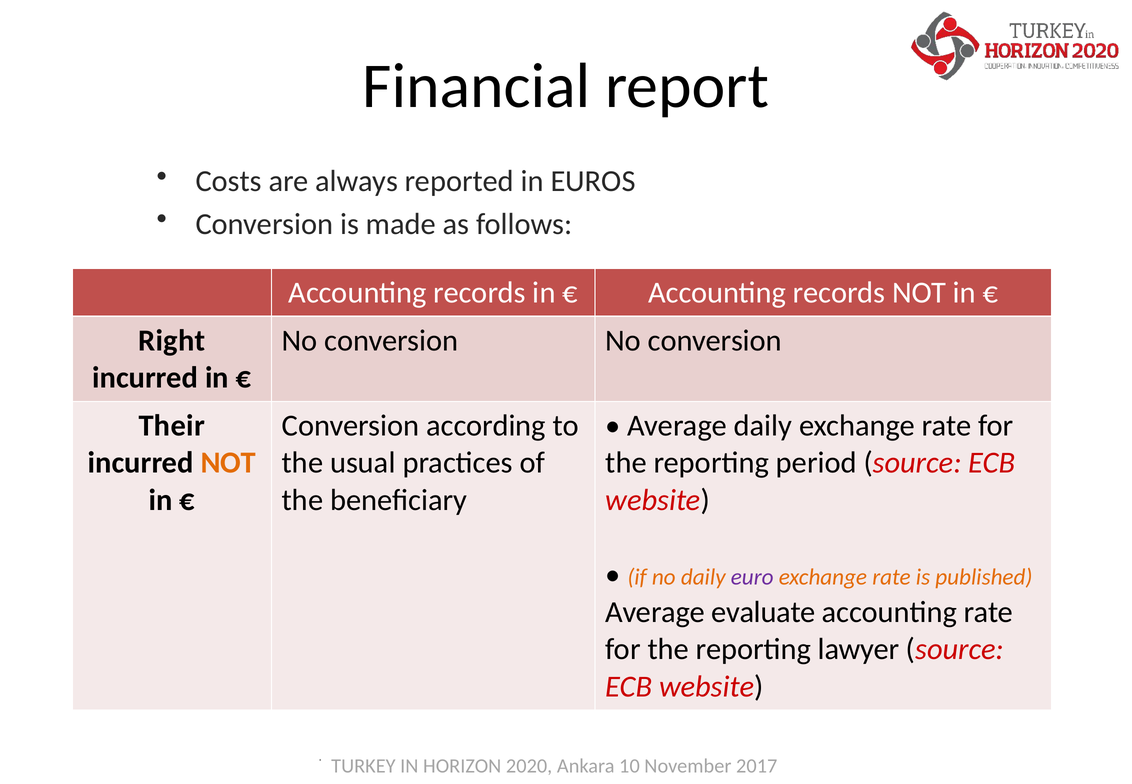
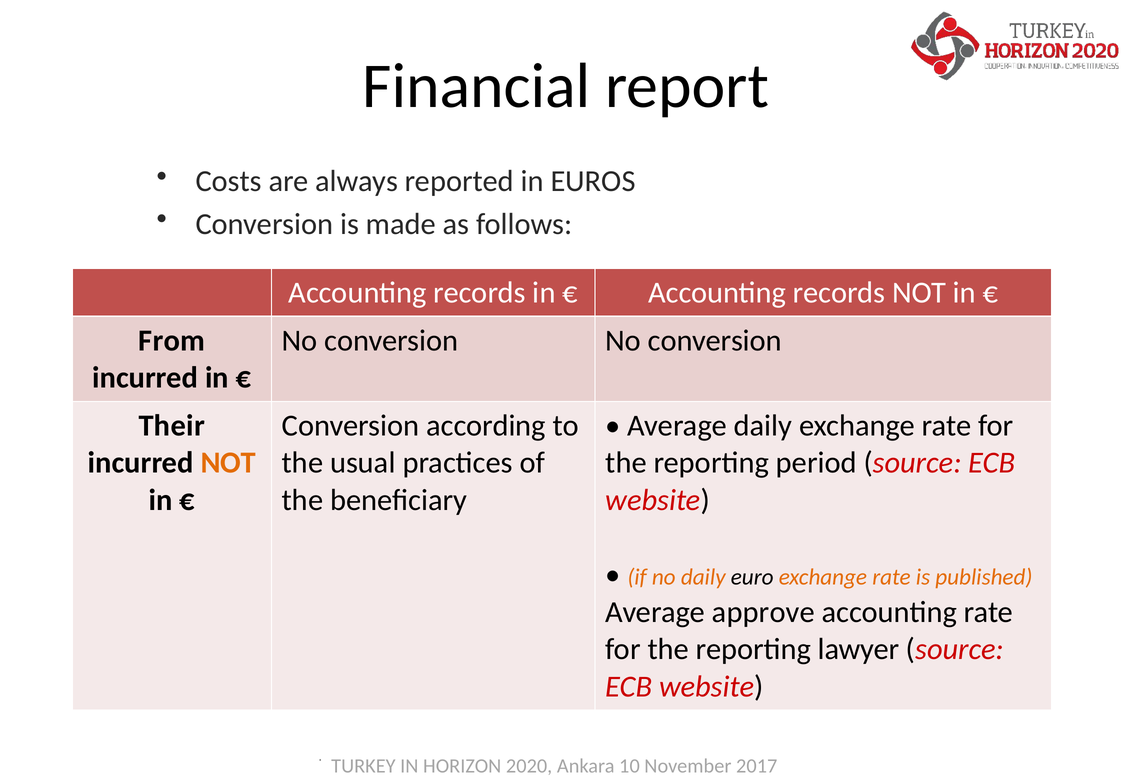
Right: Right -> From
euro colour: purple -> black
evaluate: evaluate -> approve
